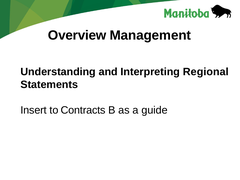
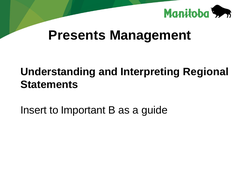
Overview: Overview -> Presents
Contracts: Contracts -> Important
